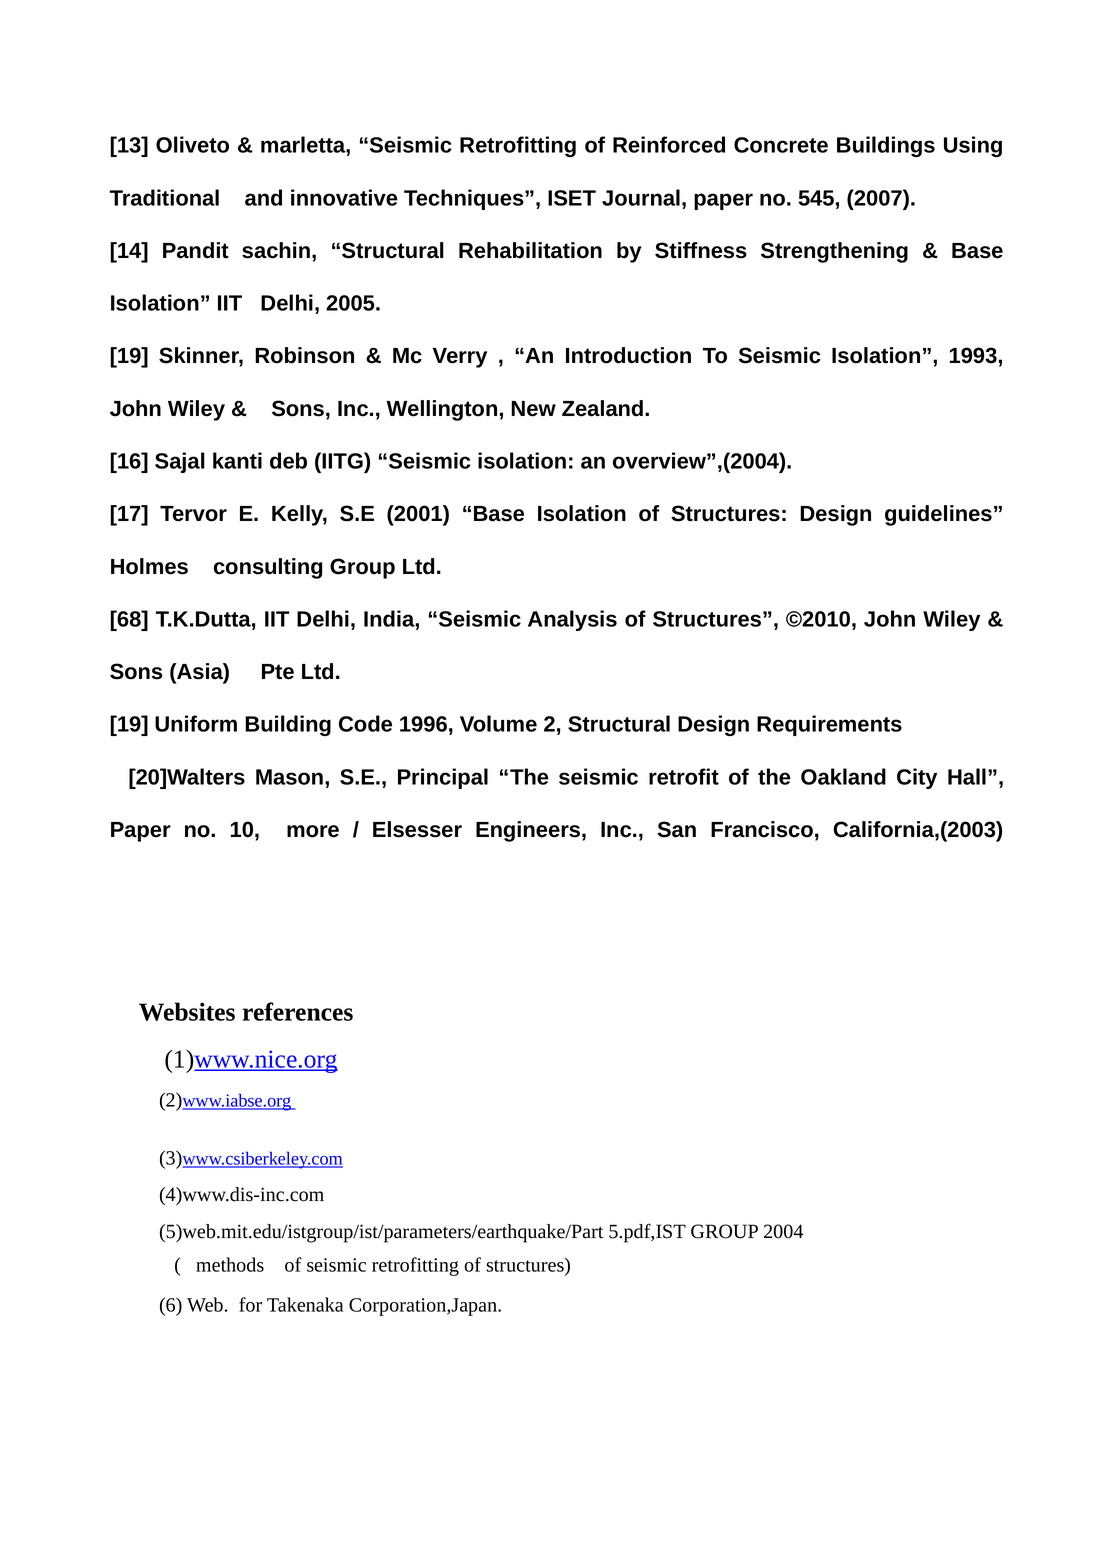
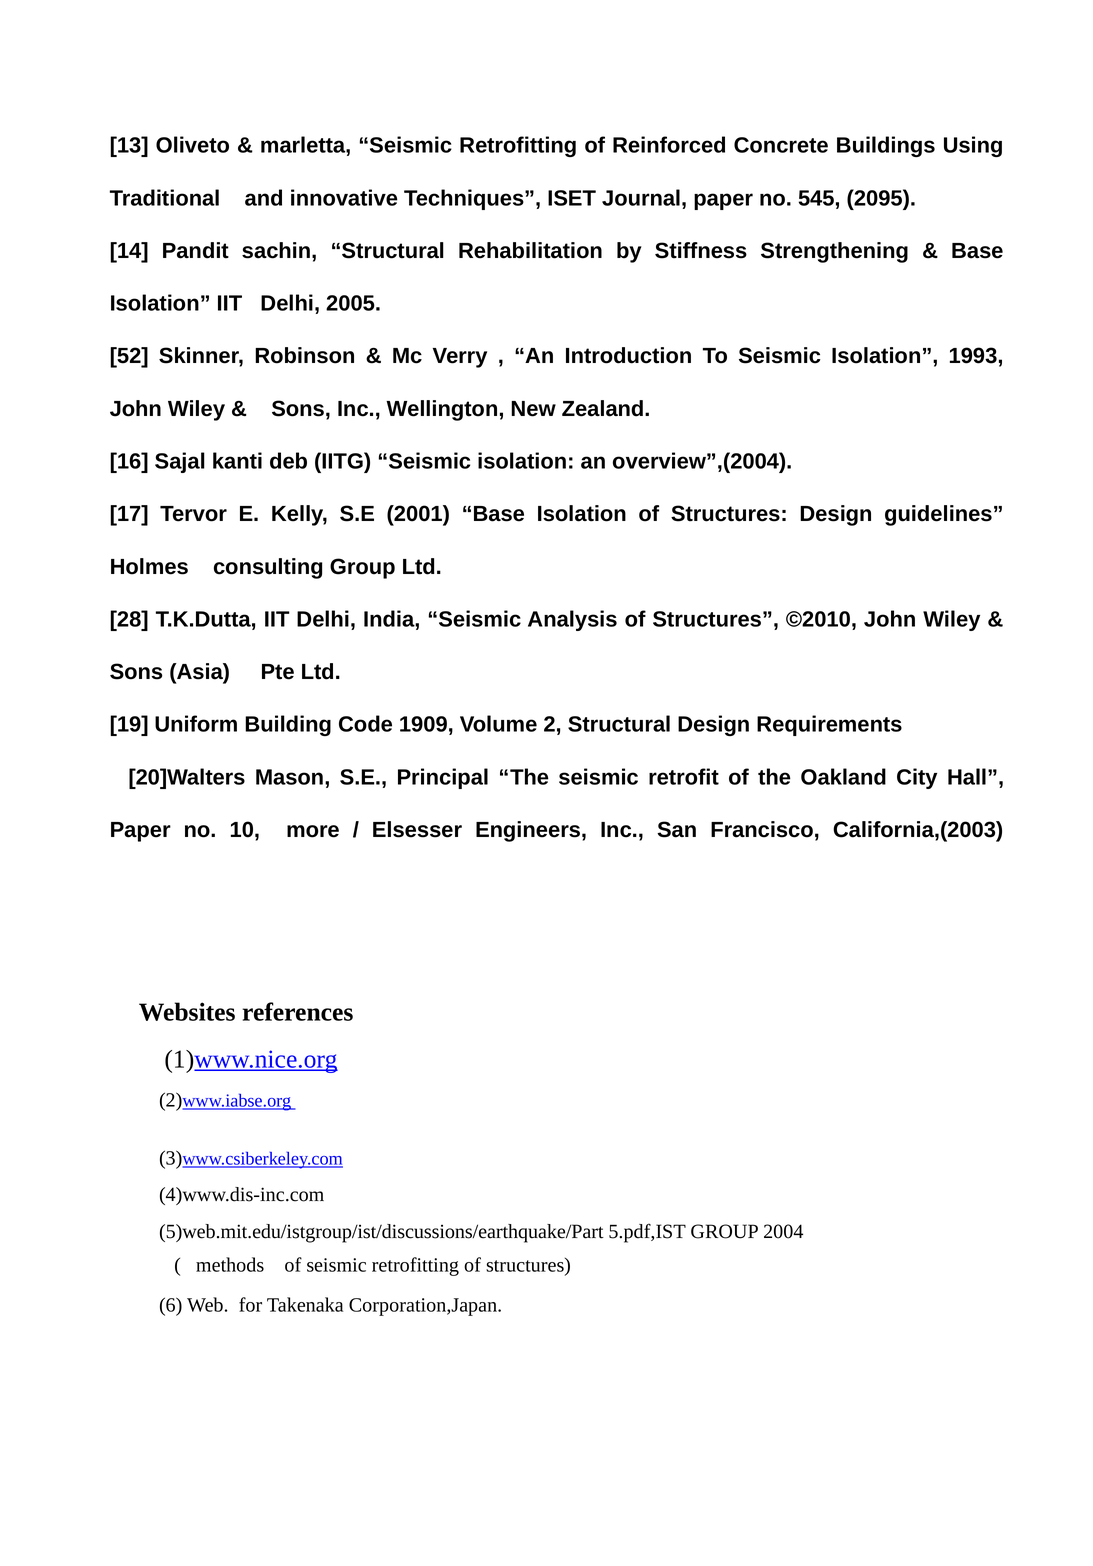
2007: 2007 -> 2095
19 at (129, 356): 19 -> 52
68: 68 -> 28
1996: 1996 -> 1909
5)web.mit.edu/istgroup/ist/parameters/earthquake/Part: 5)web.mit.edu/istgroup/ist/parameters/earthquake/Part -> 5)web.mit.edu/istgroup/ist/discussions/earthquake/Part
